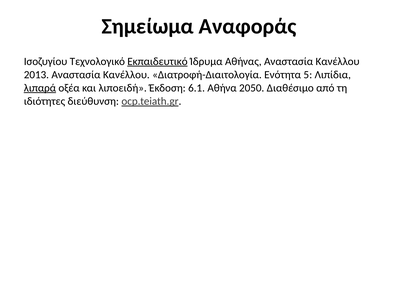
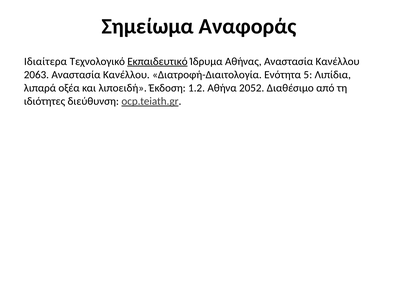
Ισοζυγίου: Ισοζυγίου -> Ιδιαίτερα
2013: 2013 -> 2063
λιπαρά underline: present -> none
6.1: 6.1 -> 1.2
2050: 2050 -> 2052
